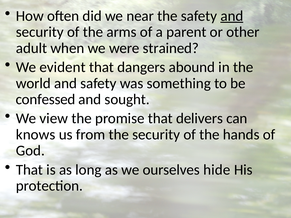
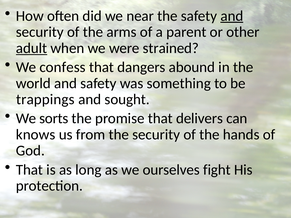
adult underline: none -> present
evident: evident -> confess
confessed: confessed -> trappings
view: view -> sorts
hide: hide -> fight
